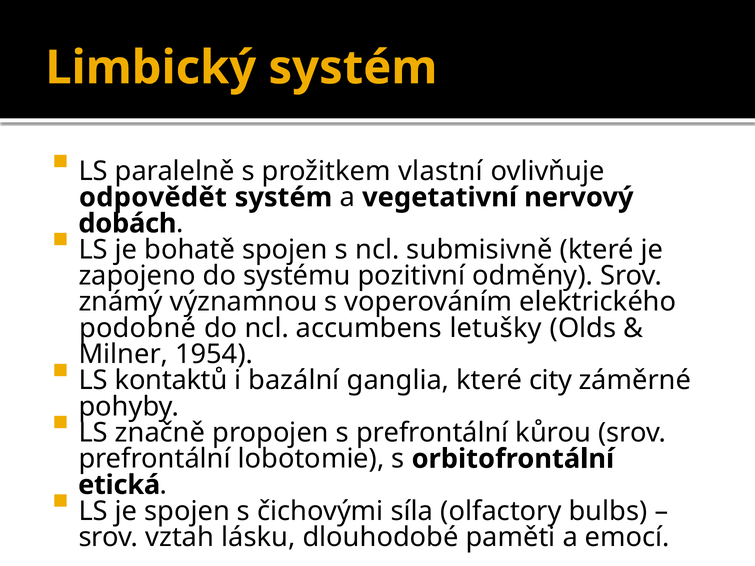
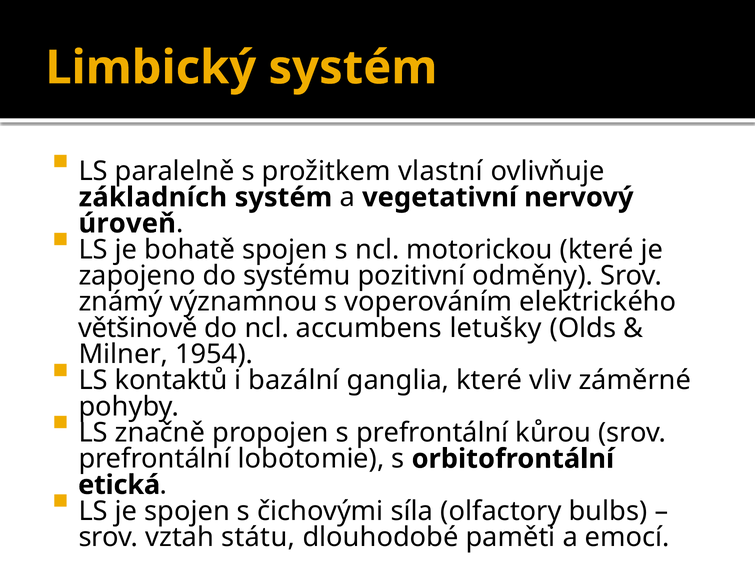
odpovědět: odpovědět -> základních
dobách: dobách -> úroveň
submisivně: submisivně -> motorickou
podobné: podobné -> většinově
city: city -> vliv
lásku: lásku -> státu
